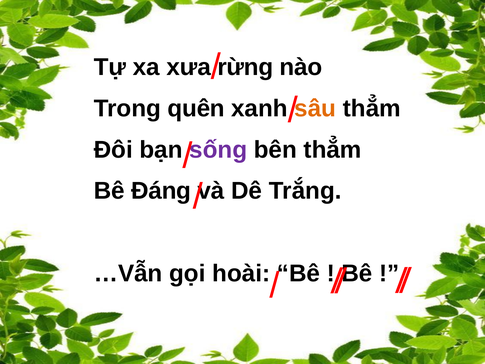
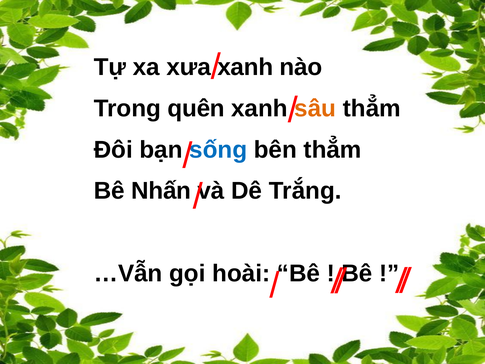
xưa rừng: rừng -> xanh
sống colour: purple -> blue
Đáng: Đáng -> Nhấn
